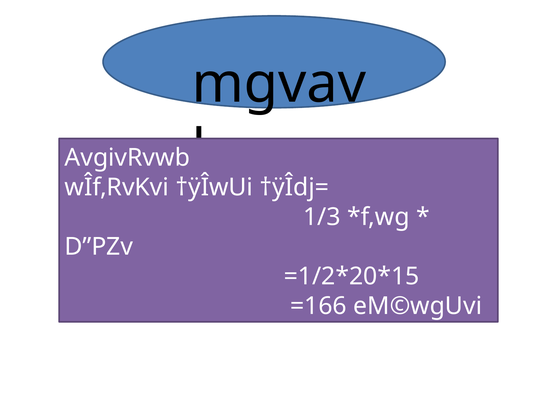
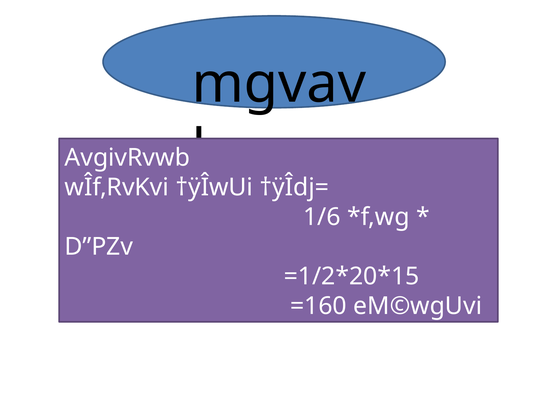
1/3: 1/3 -> 1/6
=166: =166 -> =160
